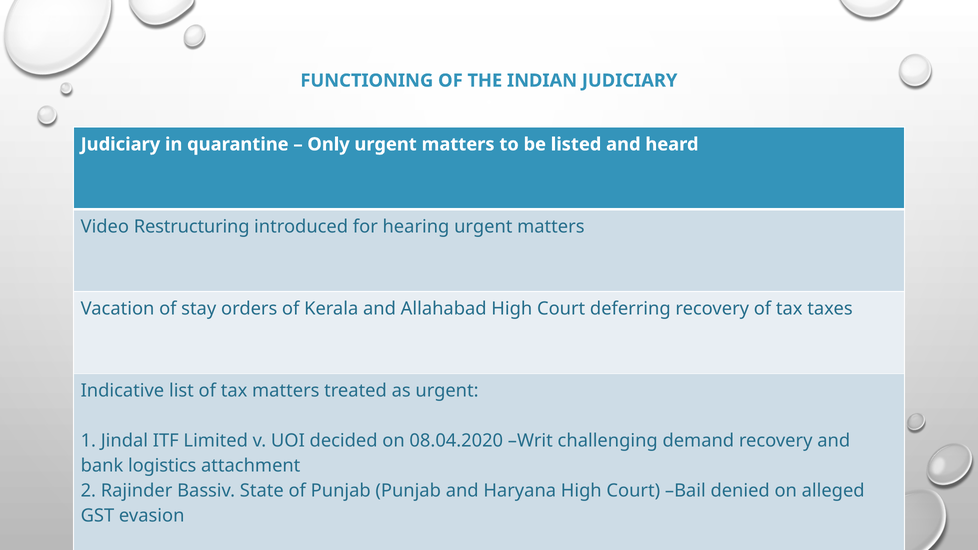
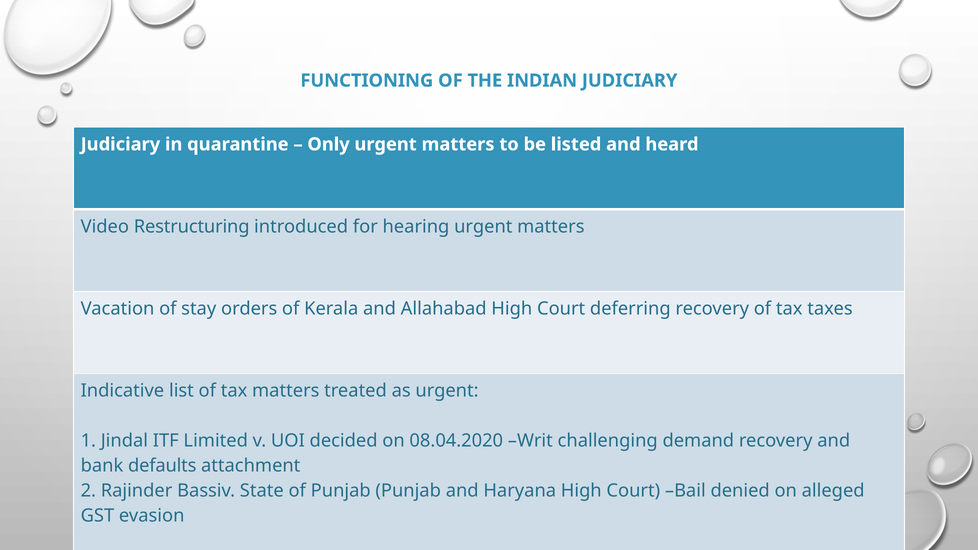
logistics: logistics -> defaults
